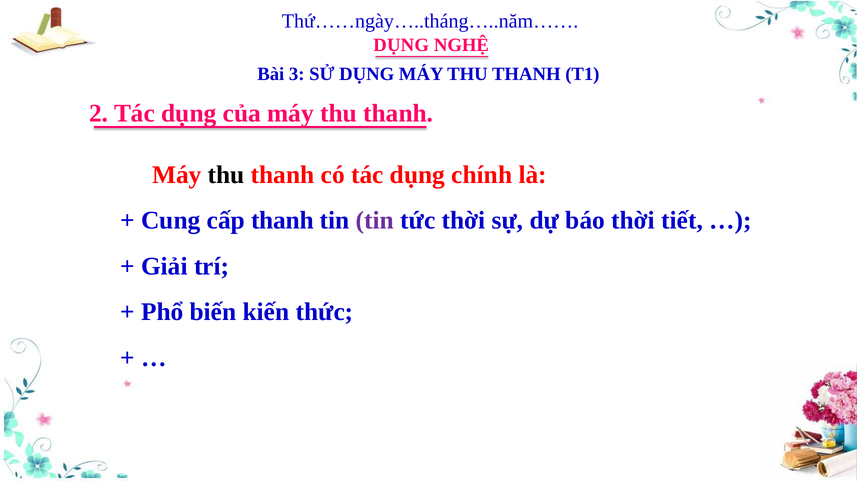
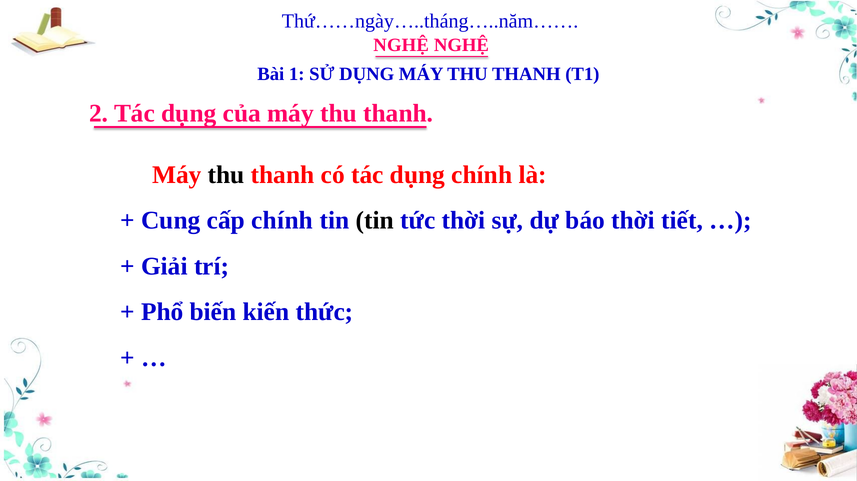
DỤNG at (401, 45): DỤNG -> NGHỆ
3: 3 -> 1
cấp thanh: thanh -> chính
tin at (375, 221) colour: purple -> black
